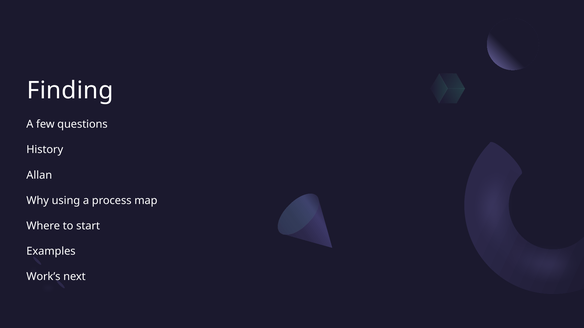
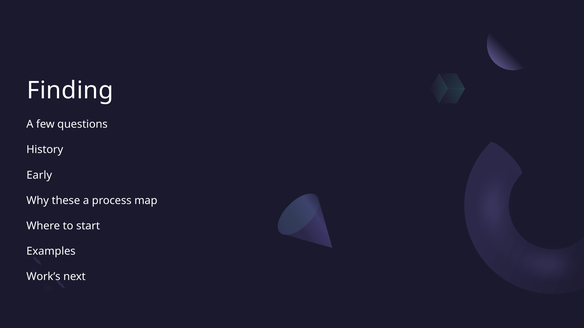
Allan: Allan -> Early
using: using -> these
